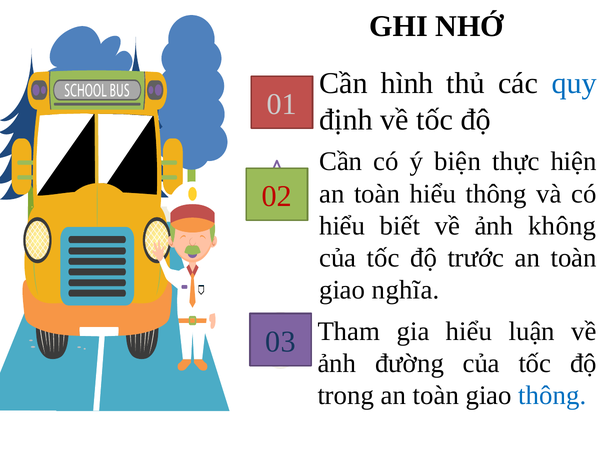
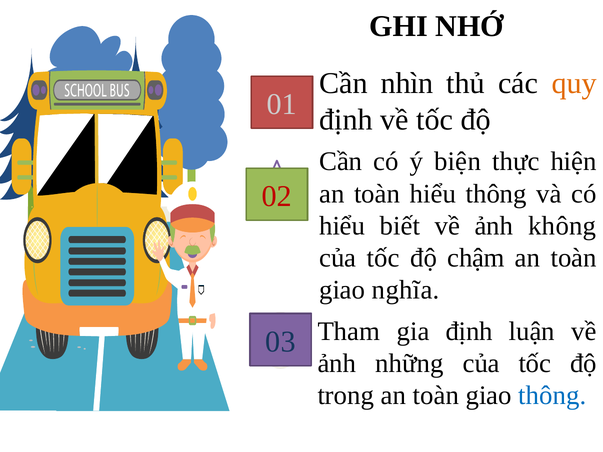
hình: hình -> nhìn
quy colour: blue -> orange
trước: trước -> chậm
gia hiểu: hiểu -> định
đường: đường -> những
